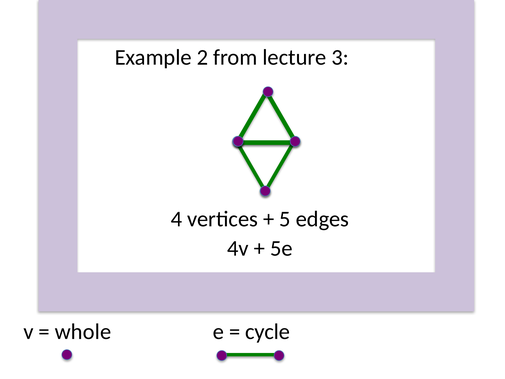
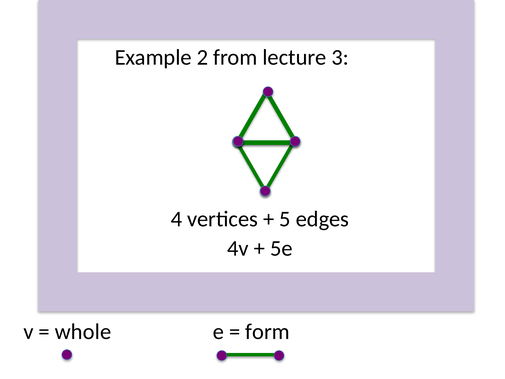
cycle: cycle -> form
